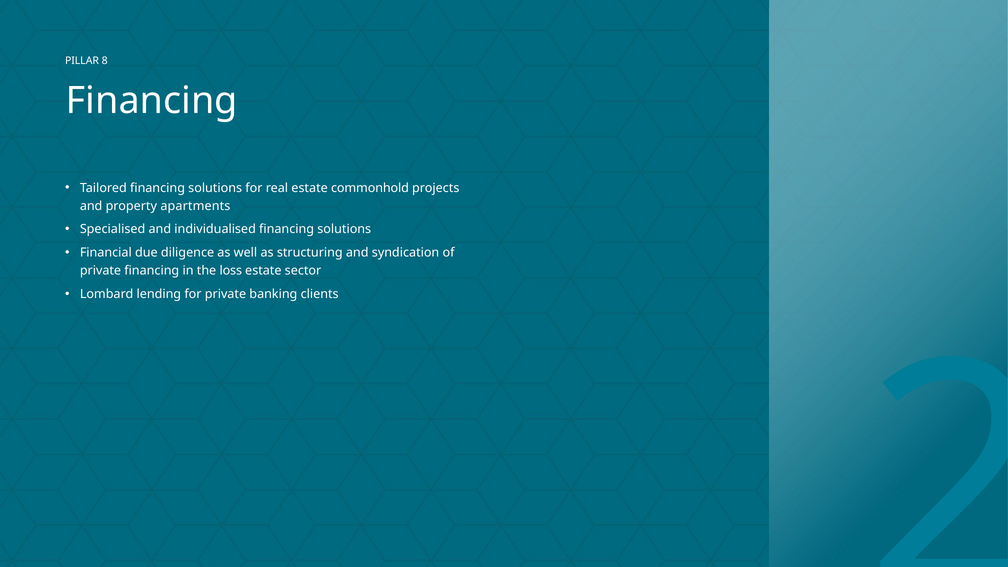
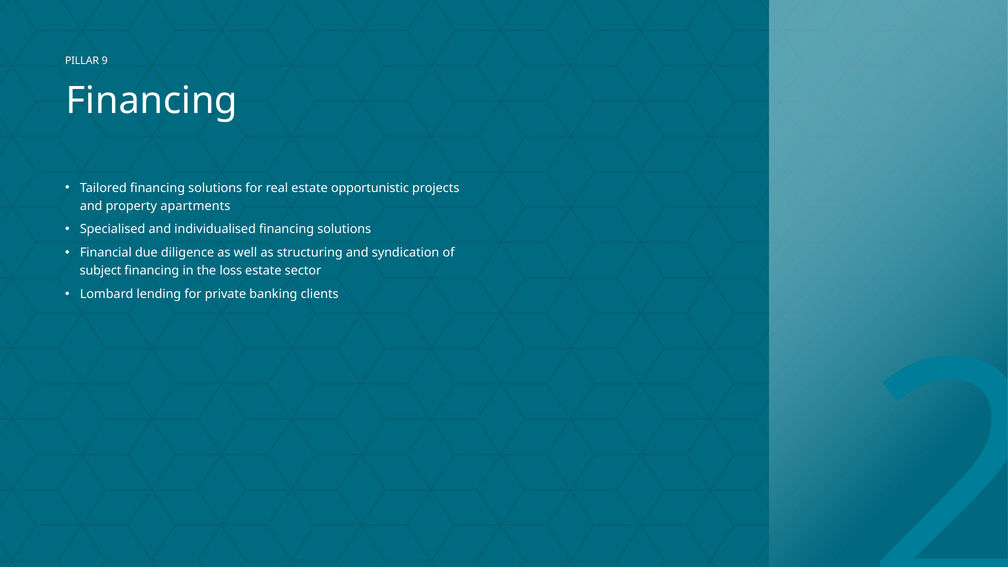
PILLAR 8: 8 -> 9
commonhold: commonhold -> opportunistic
private at (100, 271): private -> subject
